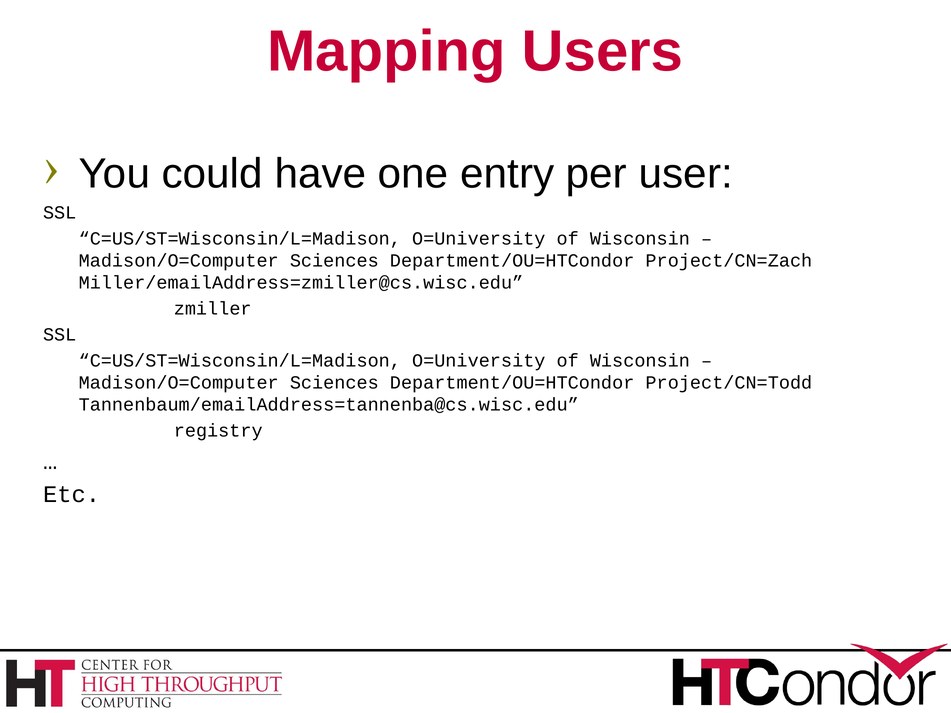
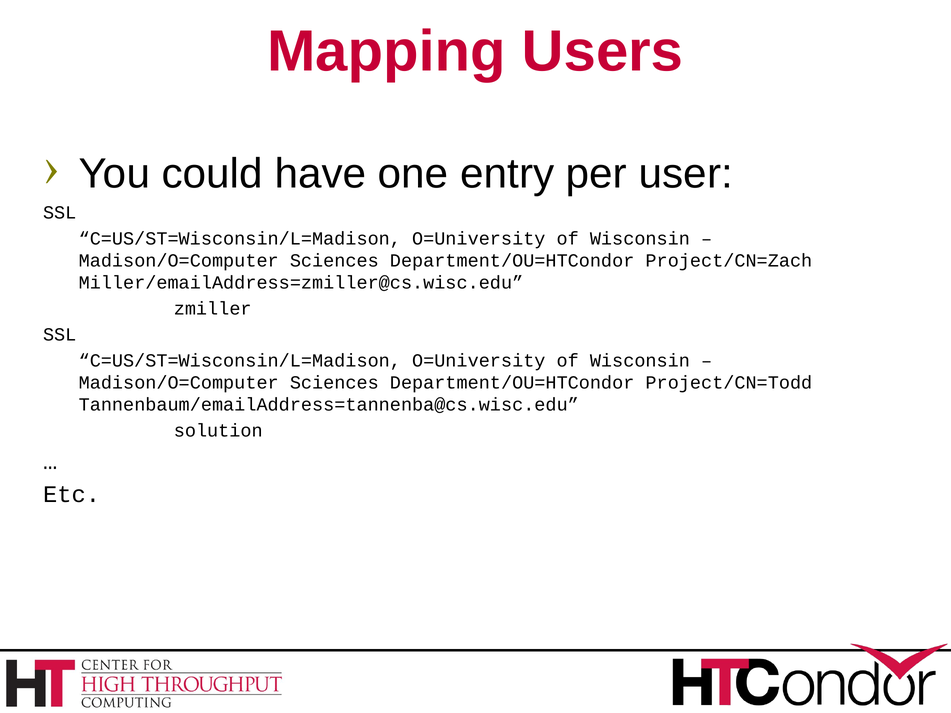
registry: registry -> solution
